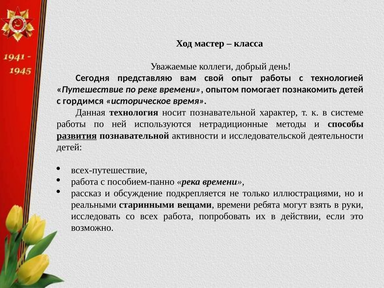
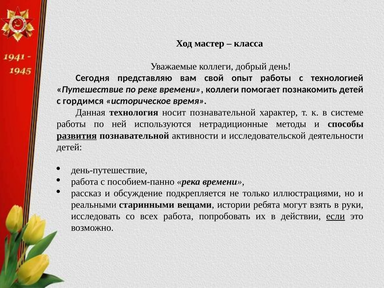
времени опытом: опытом -> коллеги
всех-путешествие: всех-путешествие -> день-путешествие
вещами времени: времени -> истории
если underline: none -> present
